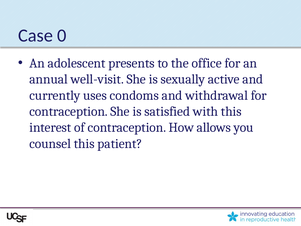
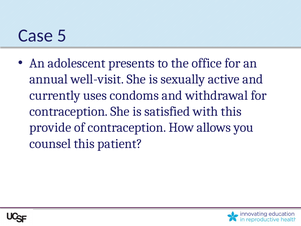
0: 0 -> 5
interest: interest -> provide
